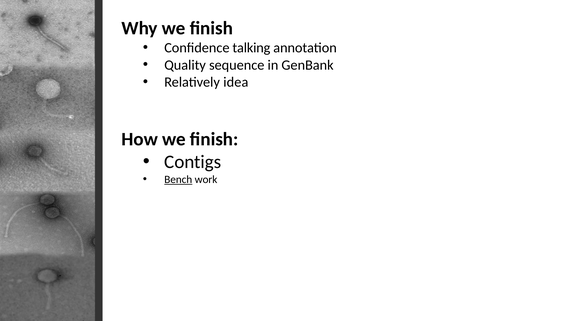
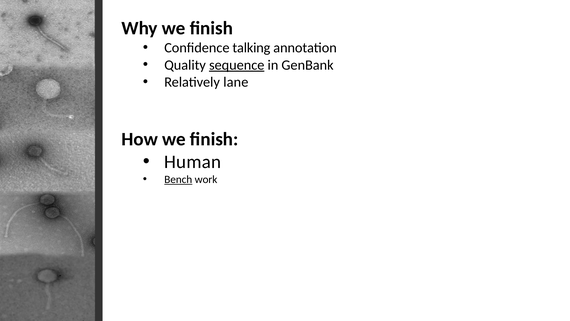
sequence underline: none -> present
idea: idea -> lane
Contigs: Contigs -> Human
